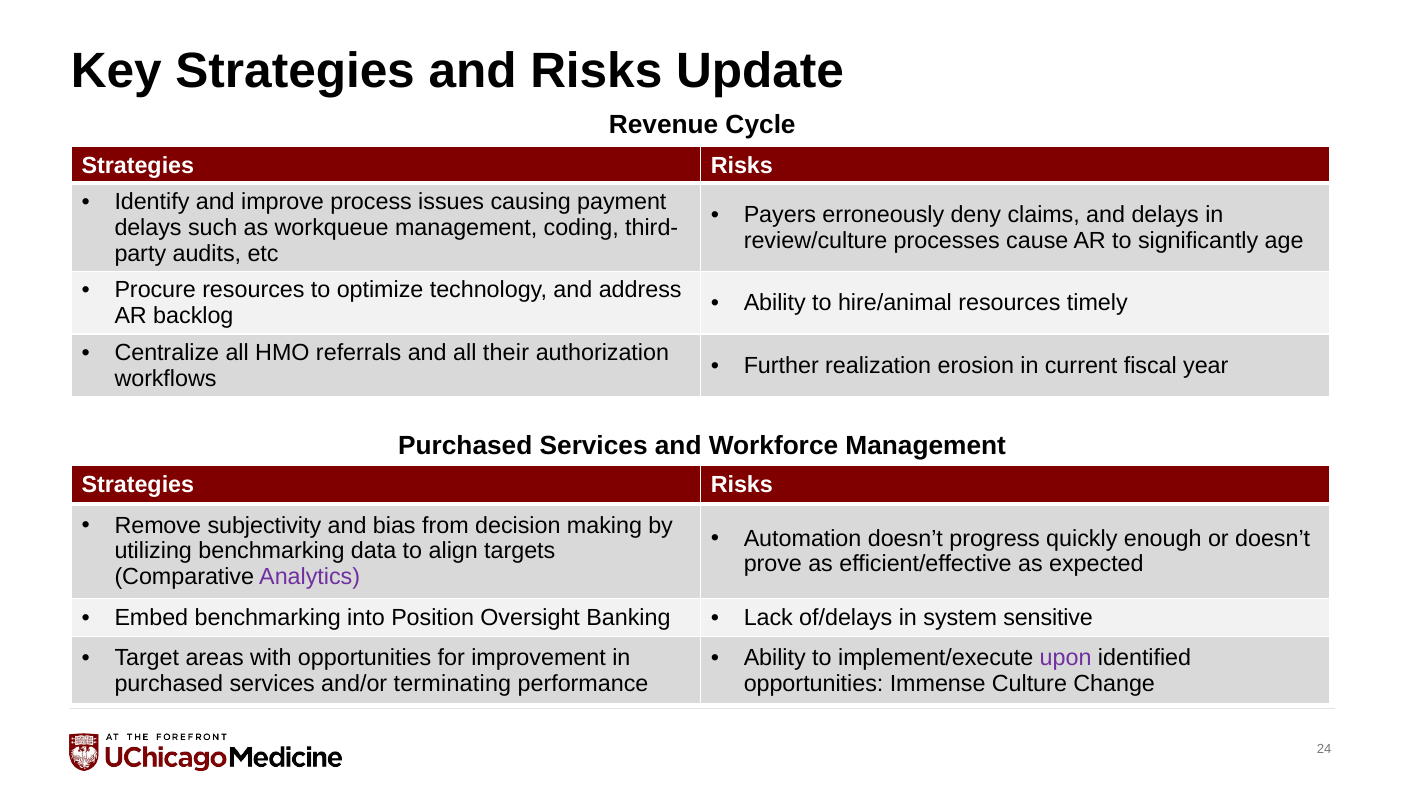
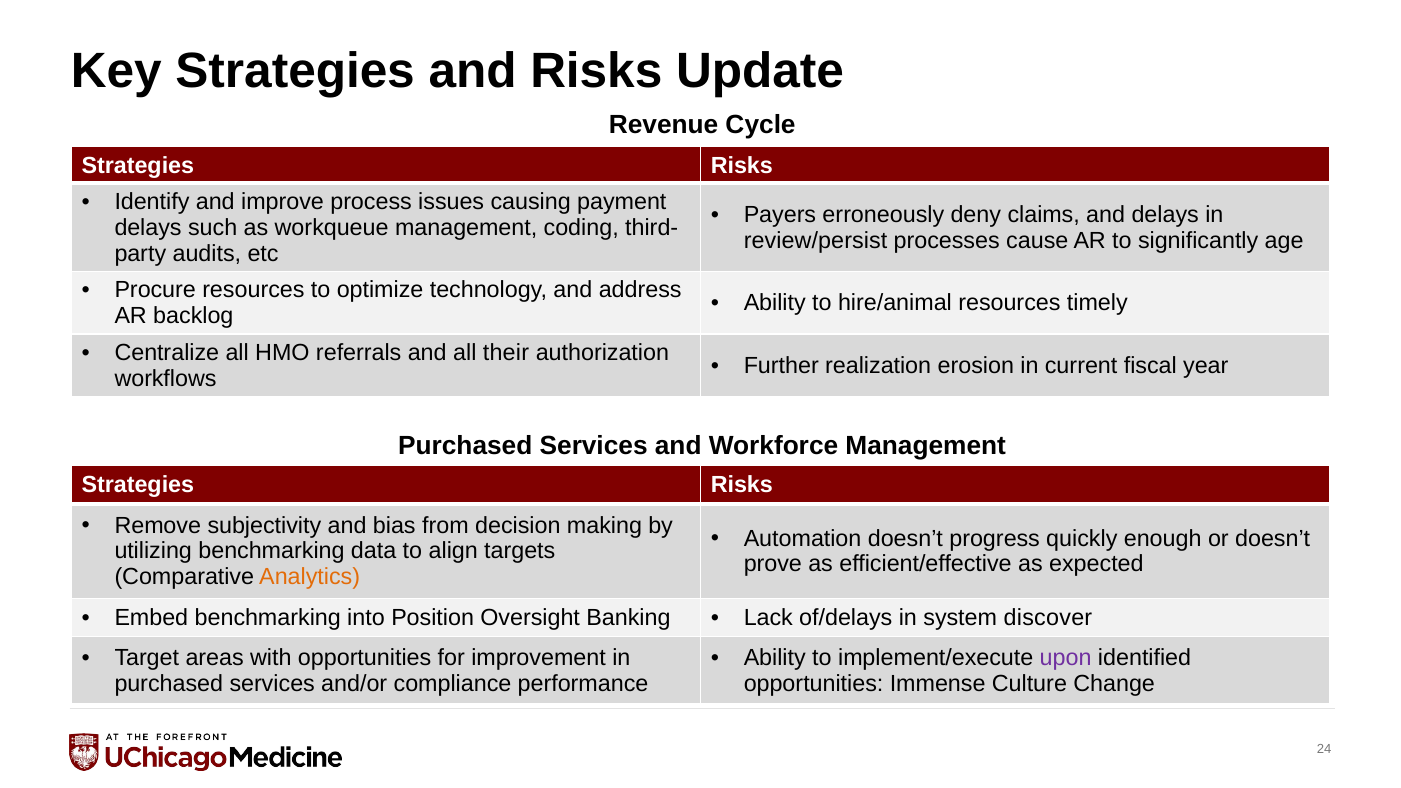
review/culture: review/culture -> review/persist
Analytics colour: purple -> orange
sensitive: sensitive -> discover
terminating: terminating -> compliance
